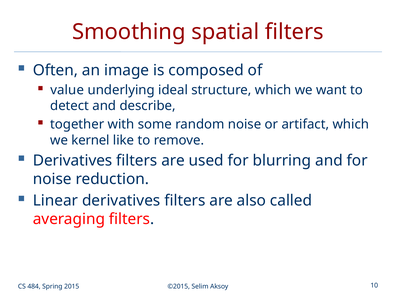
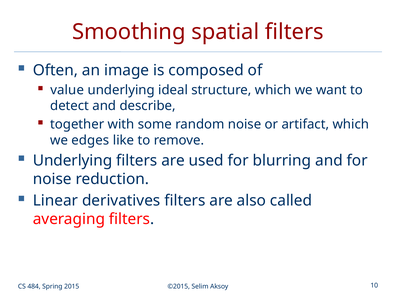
kernel: kernel -> edges
Derivatives at (73, 161): Derivatives -> Underlying
